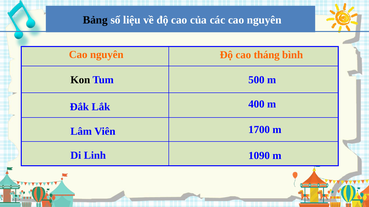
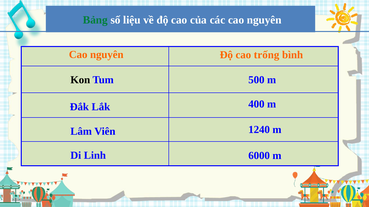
Bảng colour: black -> green
tháng: tháng -> trống
1700: 1700 -> 1240
1090: 1090 -> 6000
